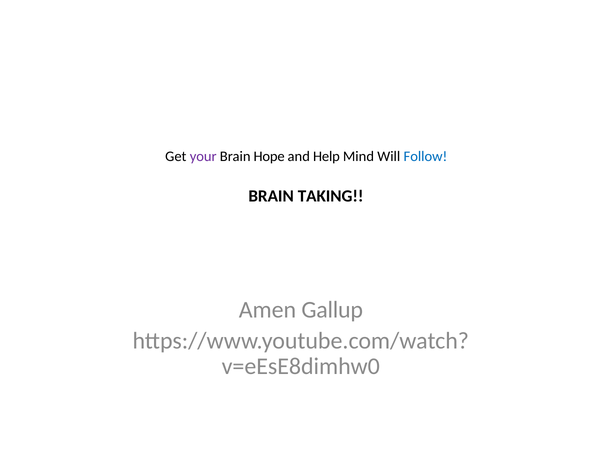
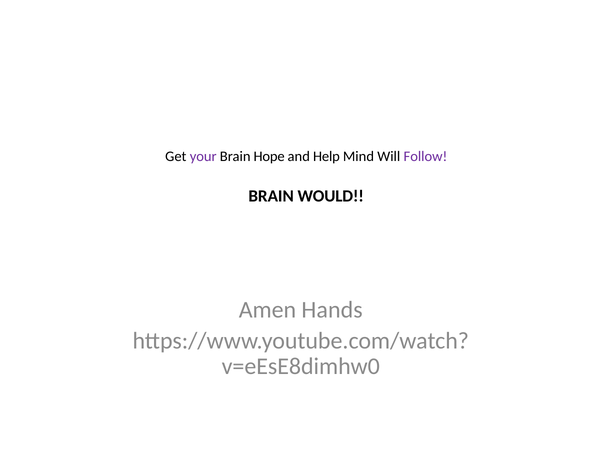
Follow colour: blue -> purple
TAKING: TAKING -> WOULD
Gallup: Gallup -> Hands
